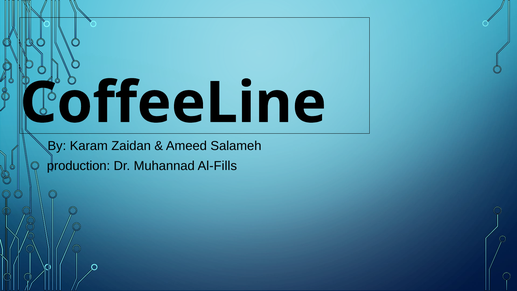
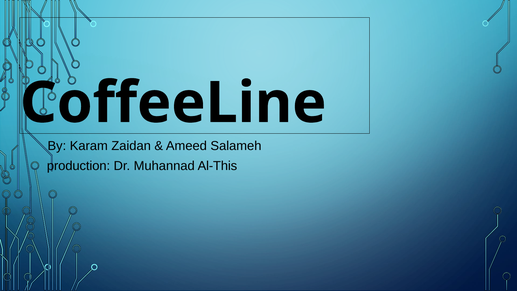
Al-Fills: Al-Fills -> Al-This
